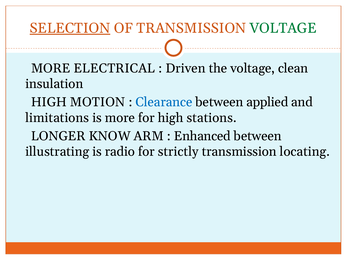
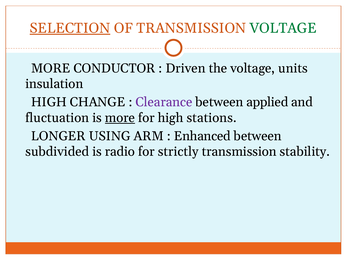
ELECTRICAL: ELECTRICAL -> CONDUCTOR
clean: clean -> units
MOTION: MOTION -> CHANGE
Clearance colour: blue -> purple
limitations: limitations -> fluctuation
more at (120, 118) underline: none -> present
KNOW: KNOW -> USING
illustrating: illustrating -> subdivided
locating: locating -> stability
